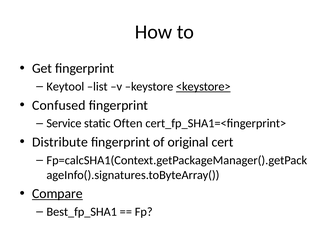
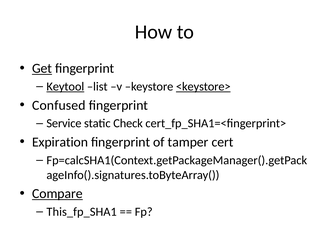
Get underline: none -> present
Keytool underline: none -> present
Often: Often -> Check
Distribute: Distribute -> Expiration
original: original -> tamper
Best_fp_SHA1: Best_fp_SHA1 -> This_fp_SHA1
